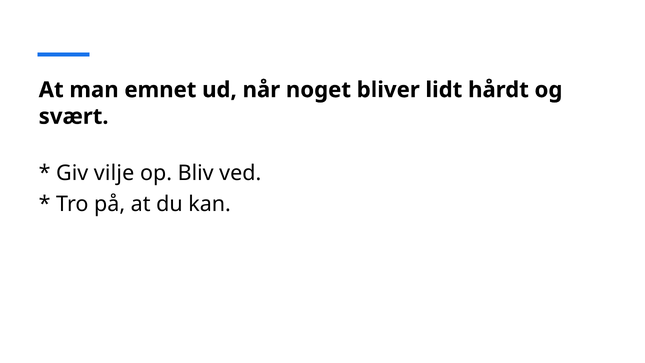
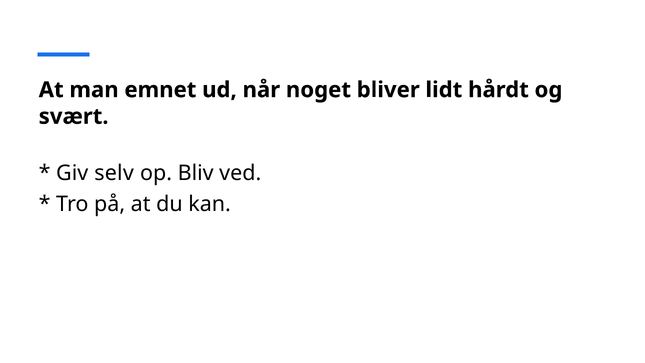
vilje: vilje -> selv
